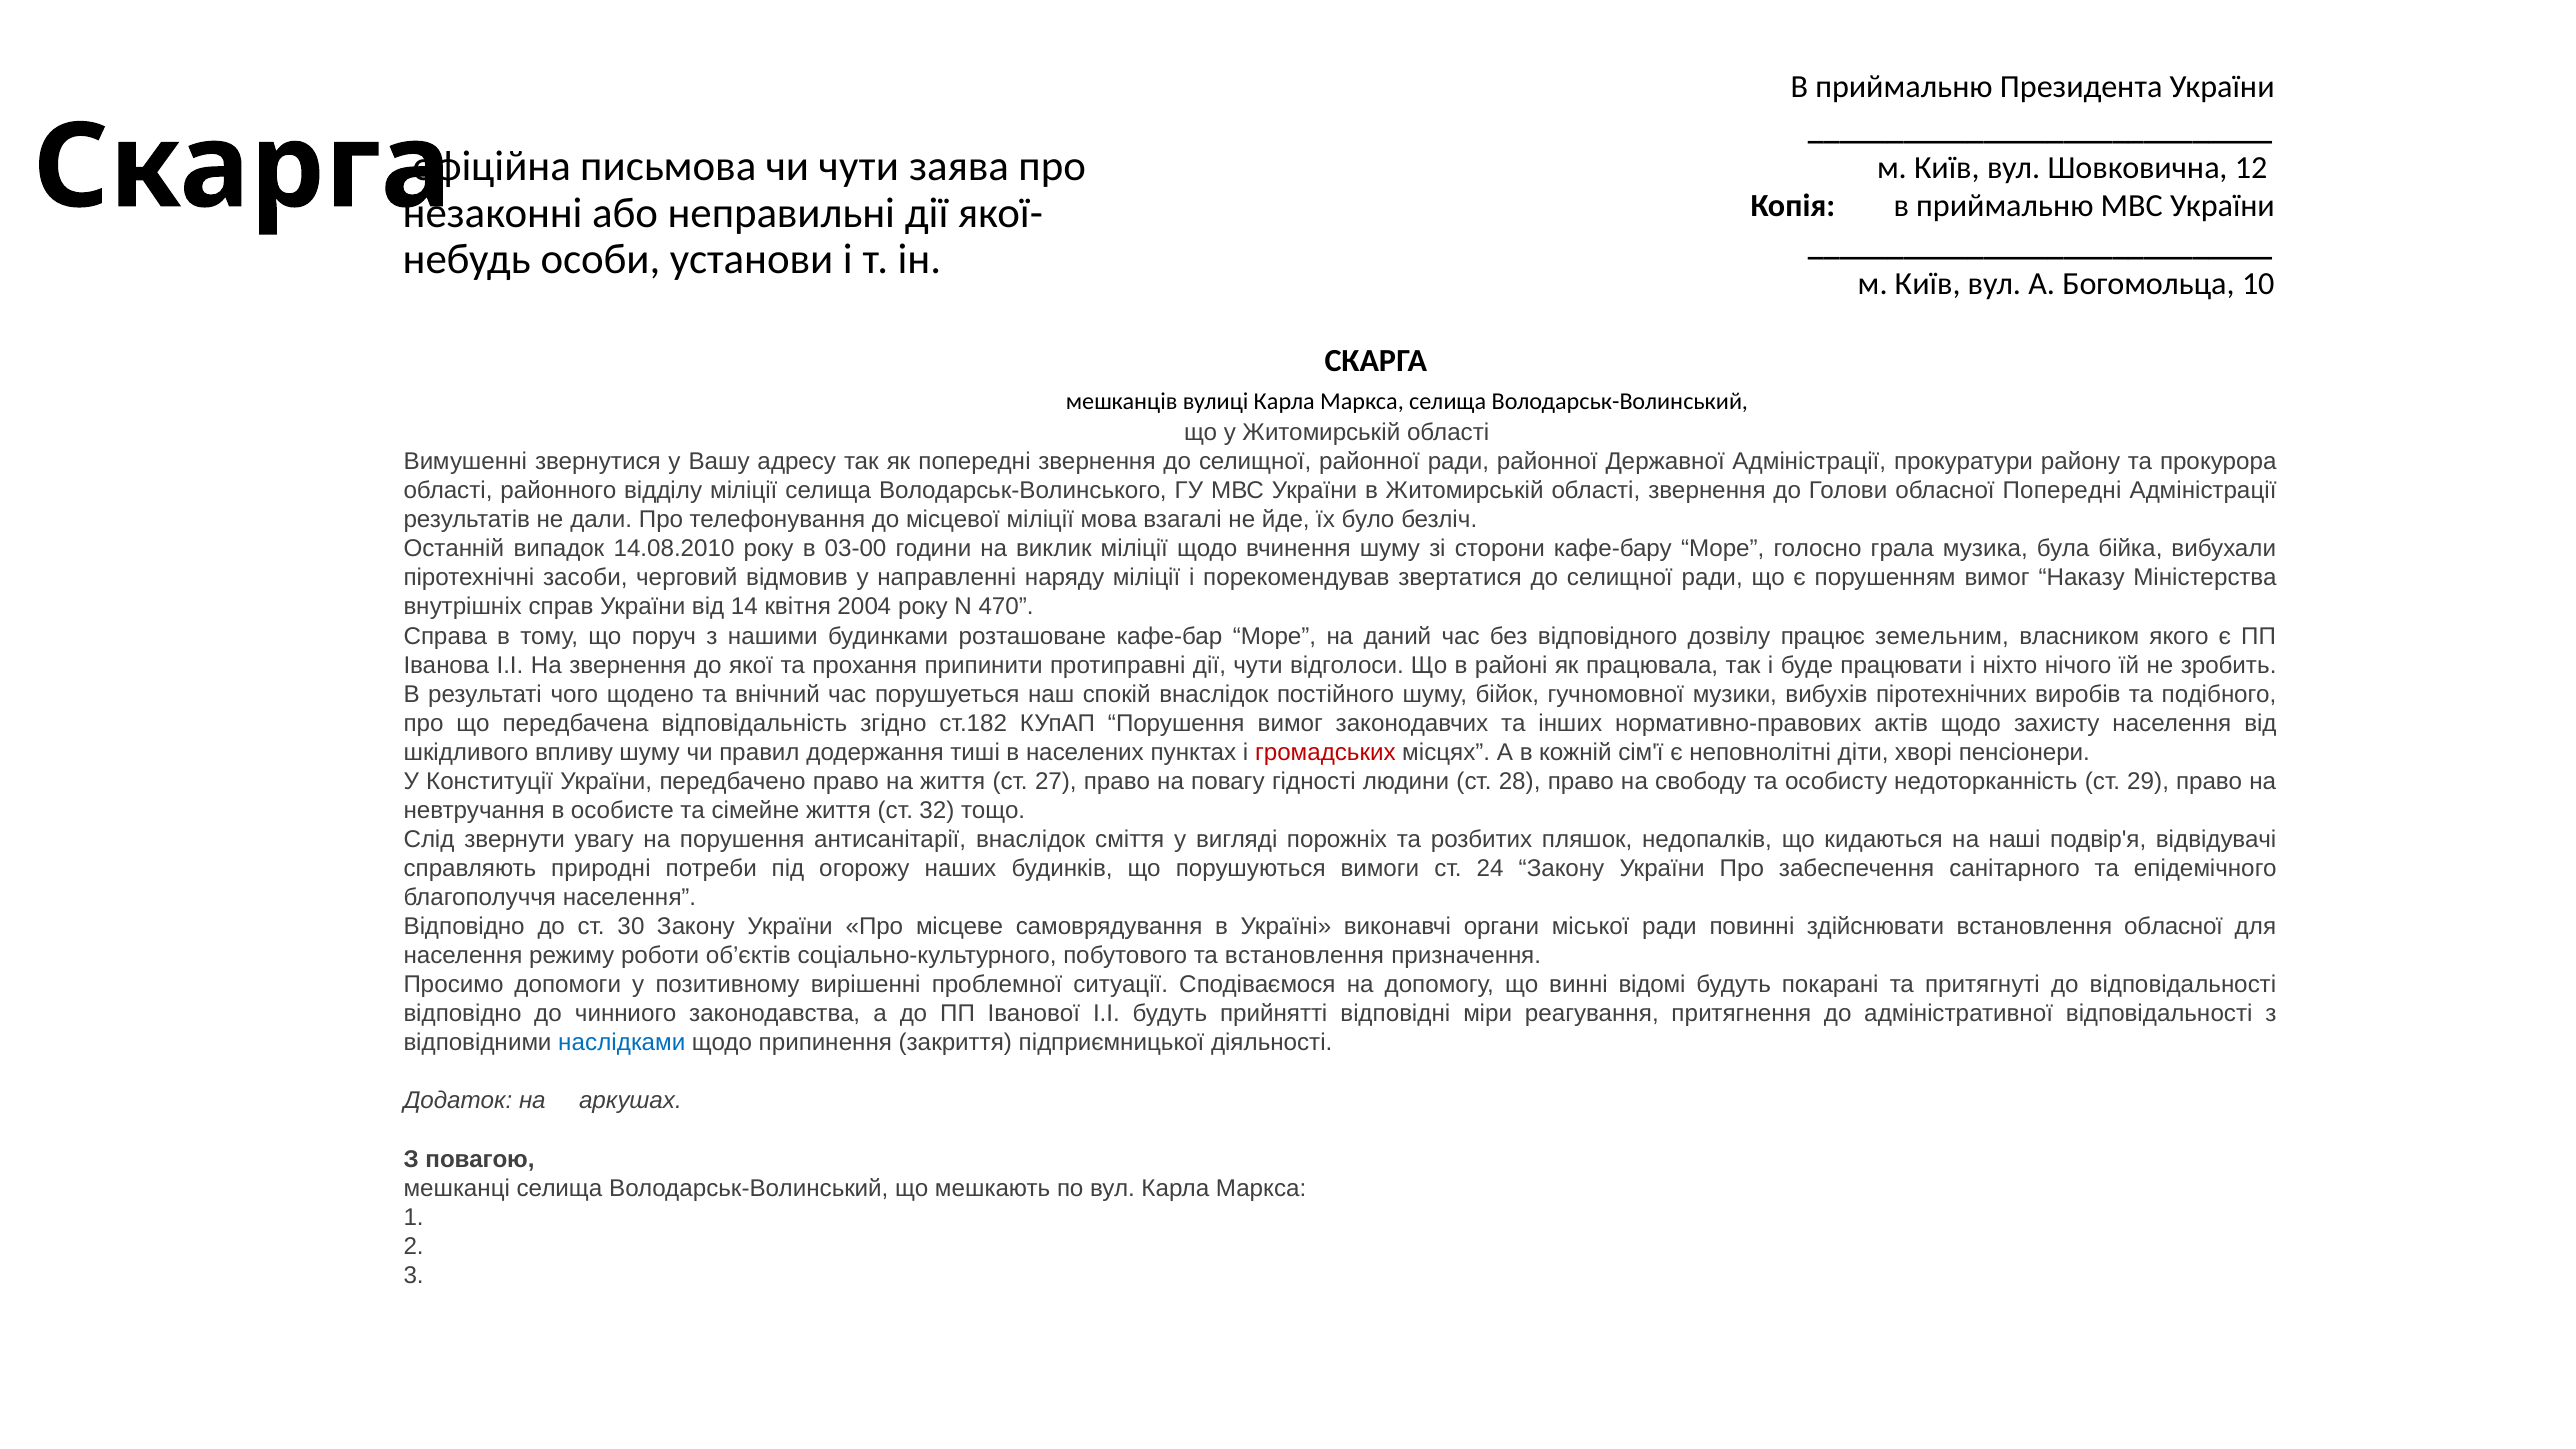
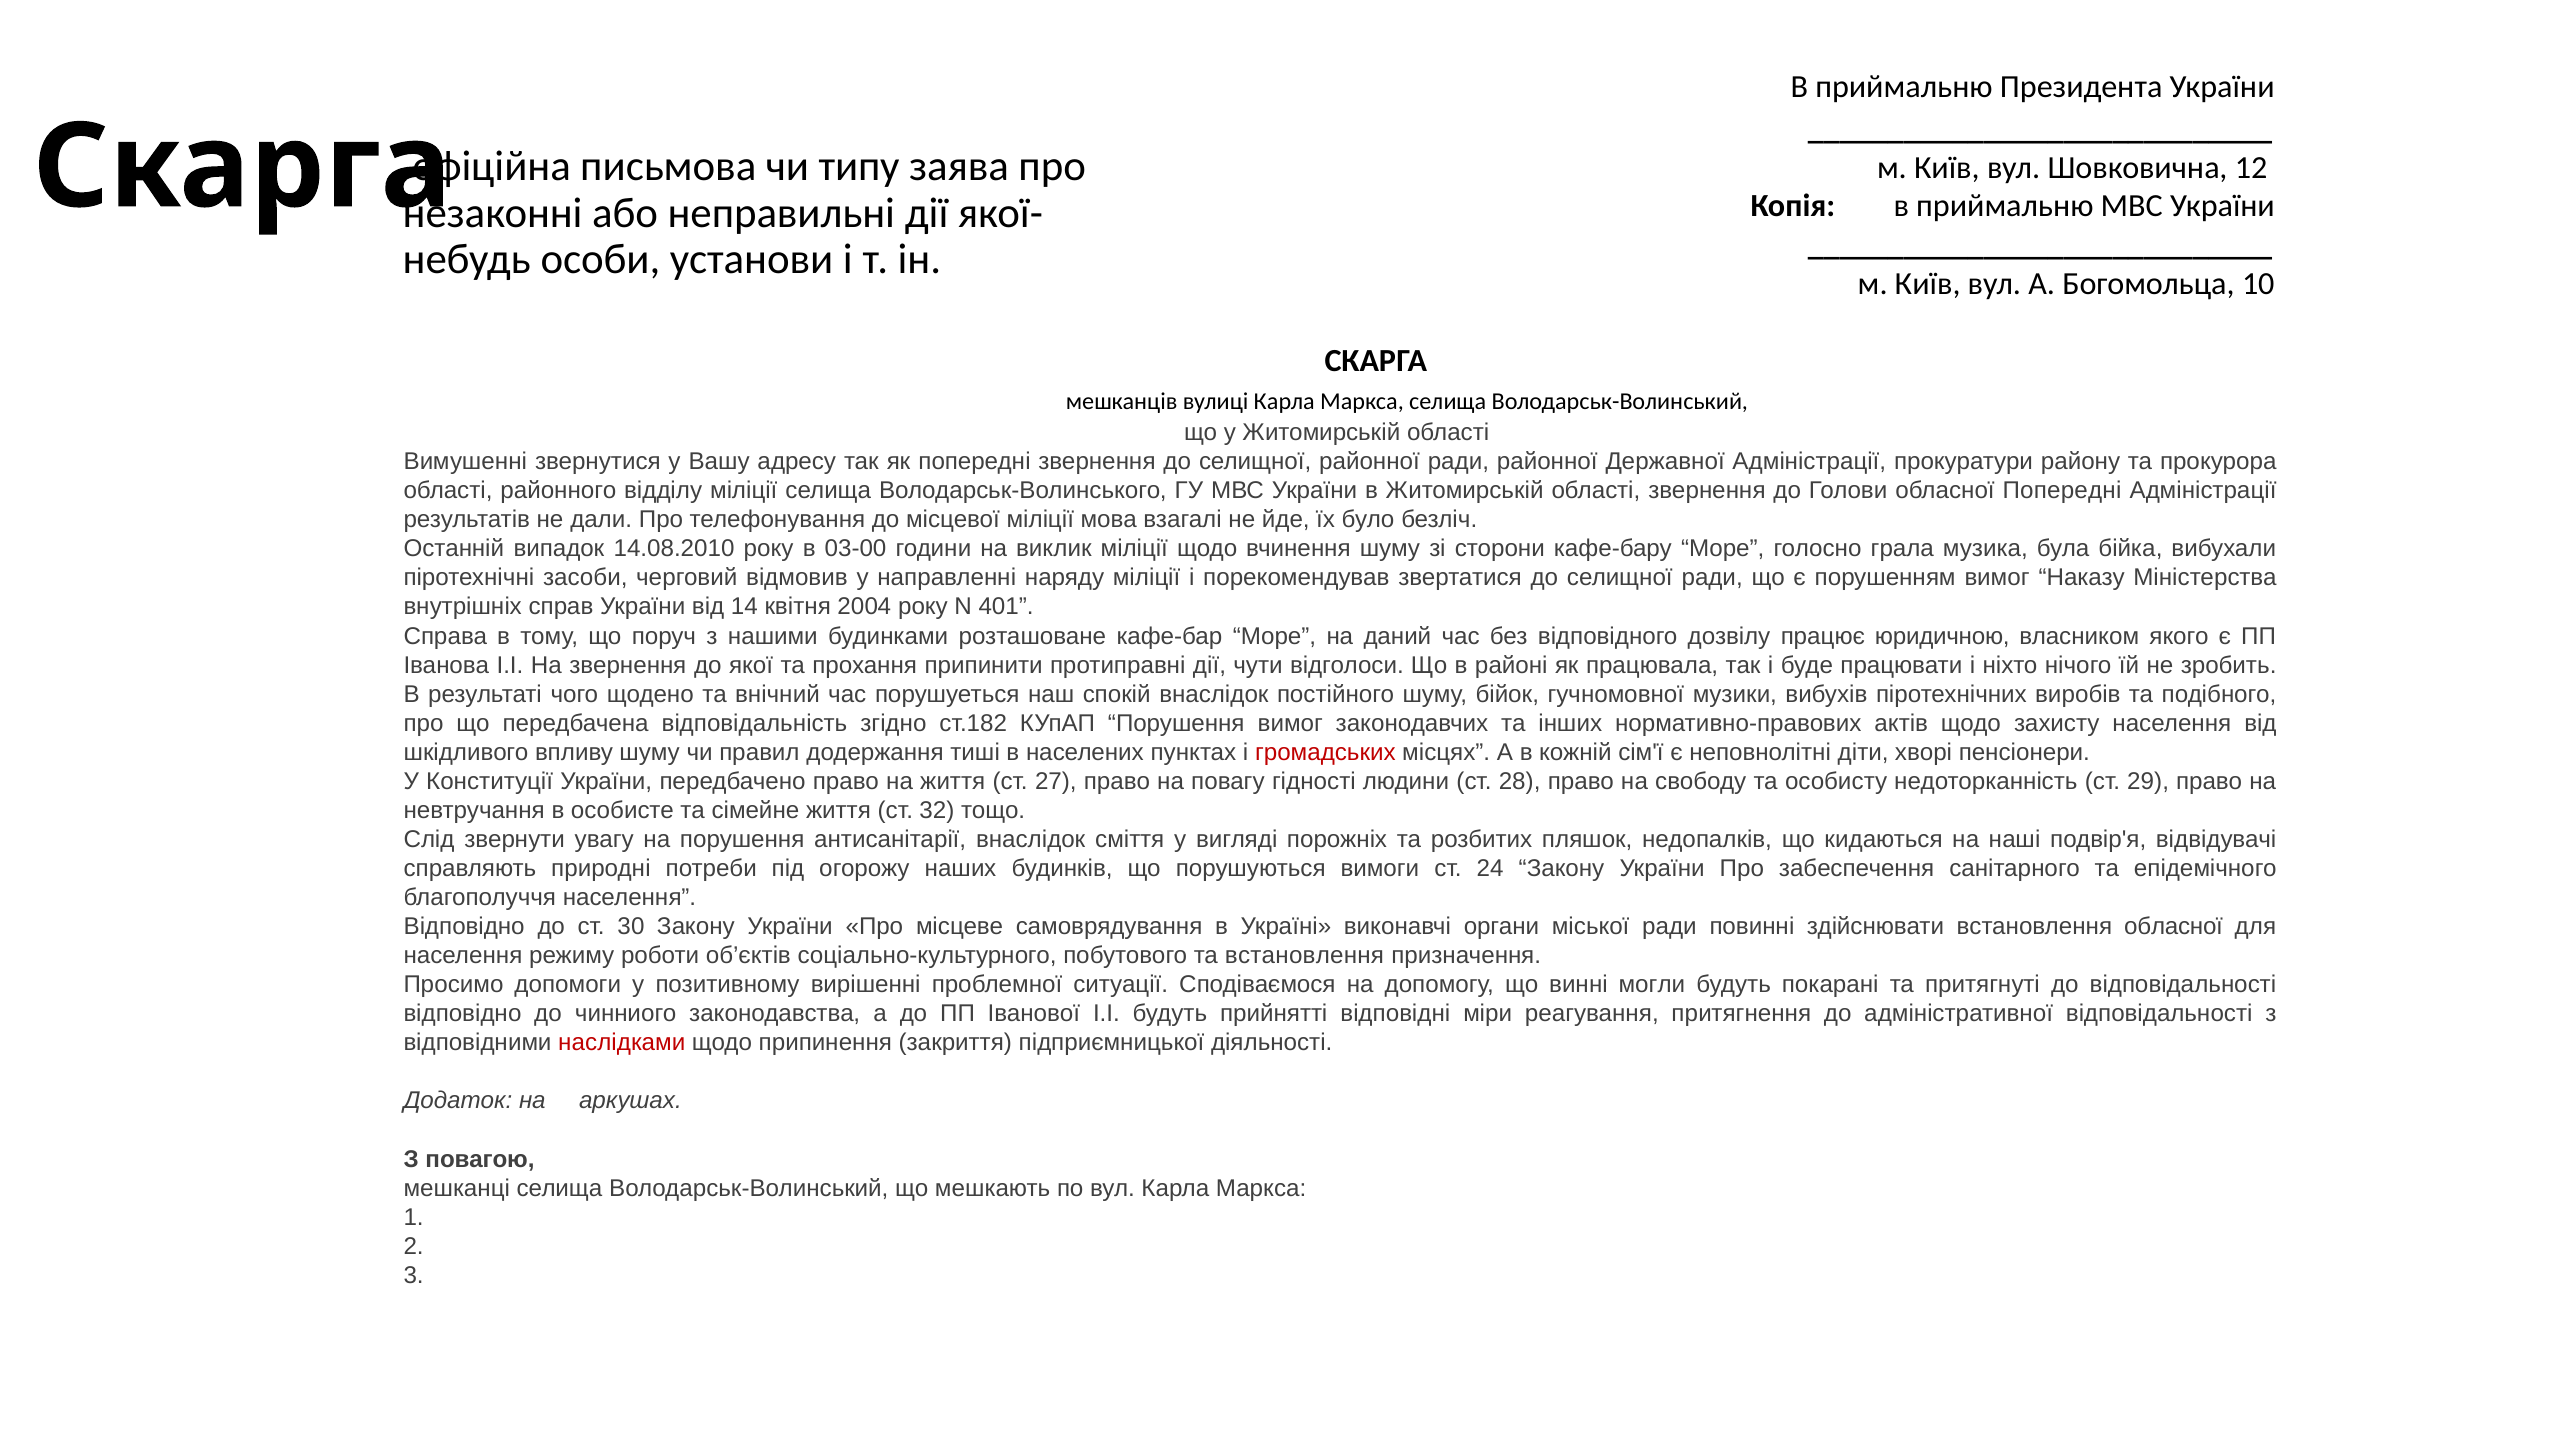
чи чути: чути -> типу
470: 470 -> 401
земельним: земельним -> юридичною
відомі: відомі -> могли
наслідками colour: blue -> red
